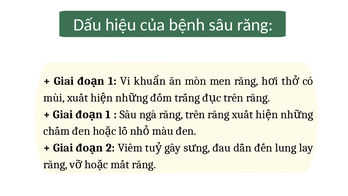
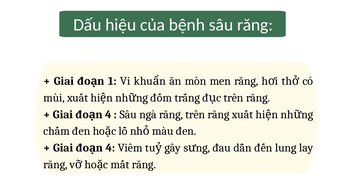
1 at (108, 114): 1 -> 4
2 at (110, 148): 2 -> 4
